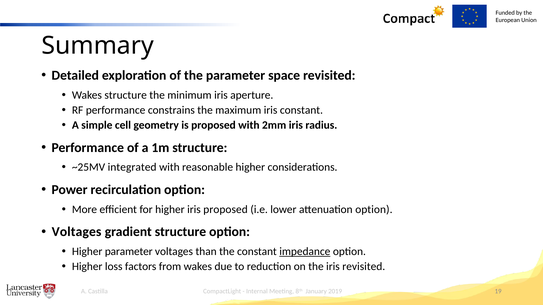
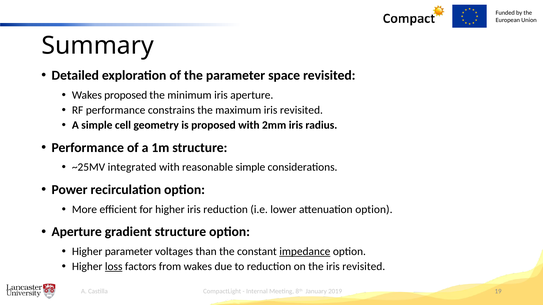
Wakes structure: structure -> proposed
maximum iris constant: constant -> revisited
reasonable higher: higher -> simple
iris proposed: proposed -> reduction
Voltages at (77, 232): Voltages -> Aperture
loss underline: none -> present
